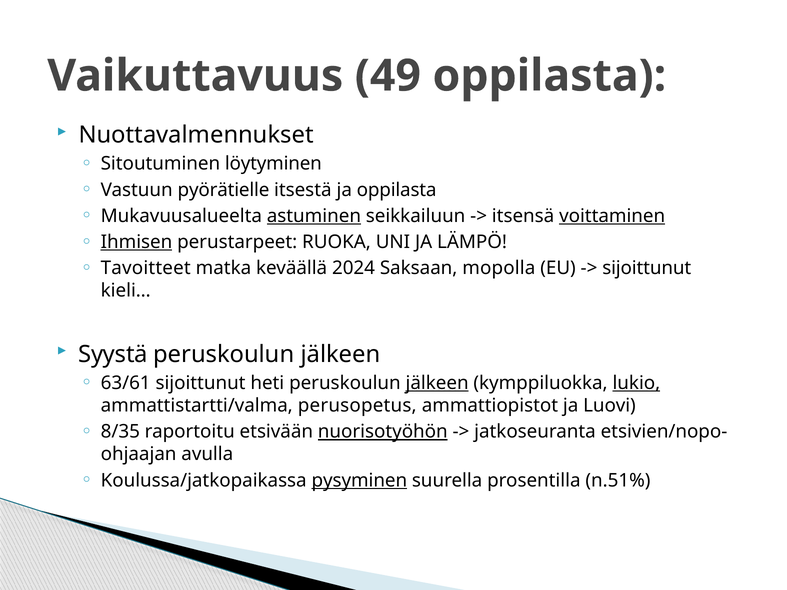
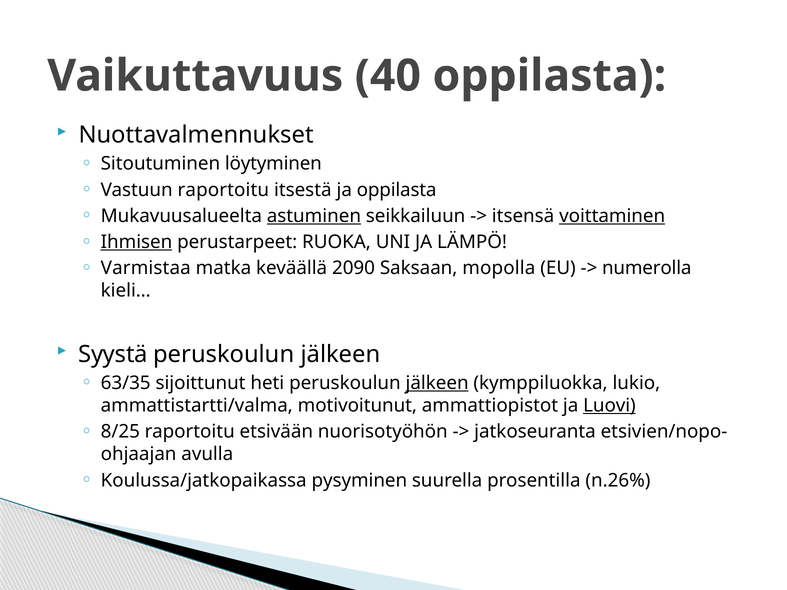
49: 49 -> 40
Vastuun pyörätielle: pyörätielle -> raportoitu
Tavoitteet: Tavoitteet -> Varmistaa
2024: 2024 -> 2090
sijoittunut at (647, 268): sijoittunut -> numerolla
63/61: 63/61 -> 63/35
lukio underline: present -> none
perusopetus: perusopetus -> motivoitunut
Luovi underline: none -> present
8/35: 8/35 -> 8/25
nuorisotyöhön underline: present -> none
pysyminen underline: present -> none
n.51%: n.51% -> n.26%
